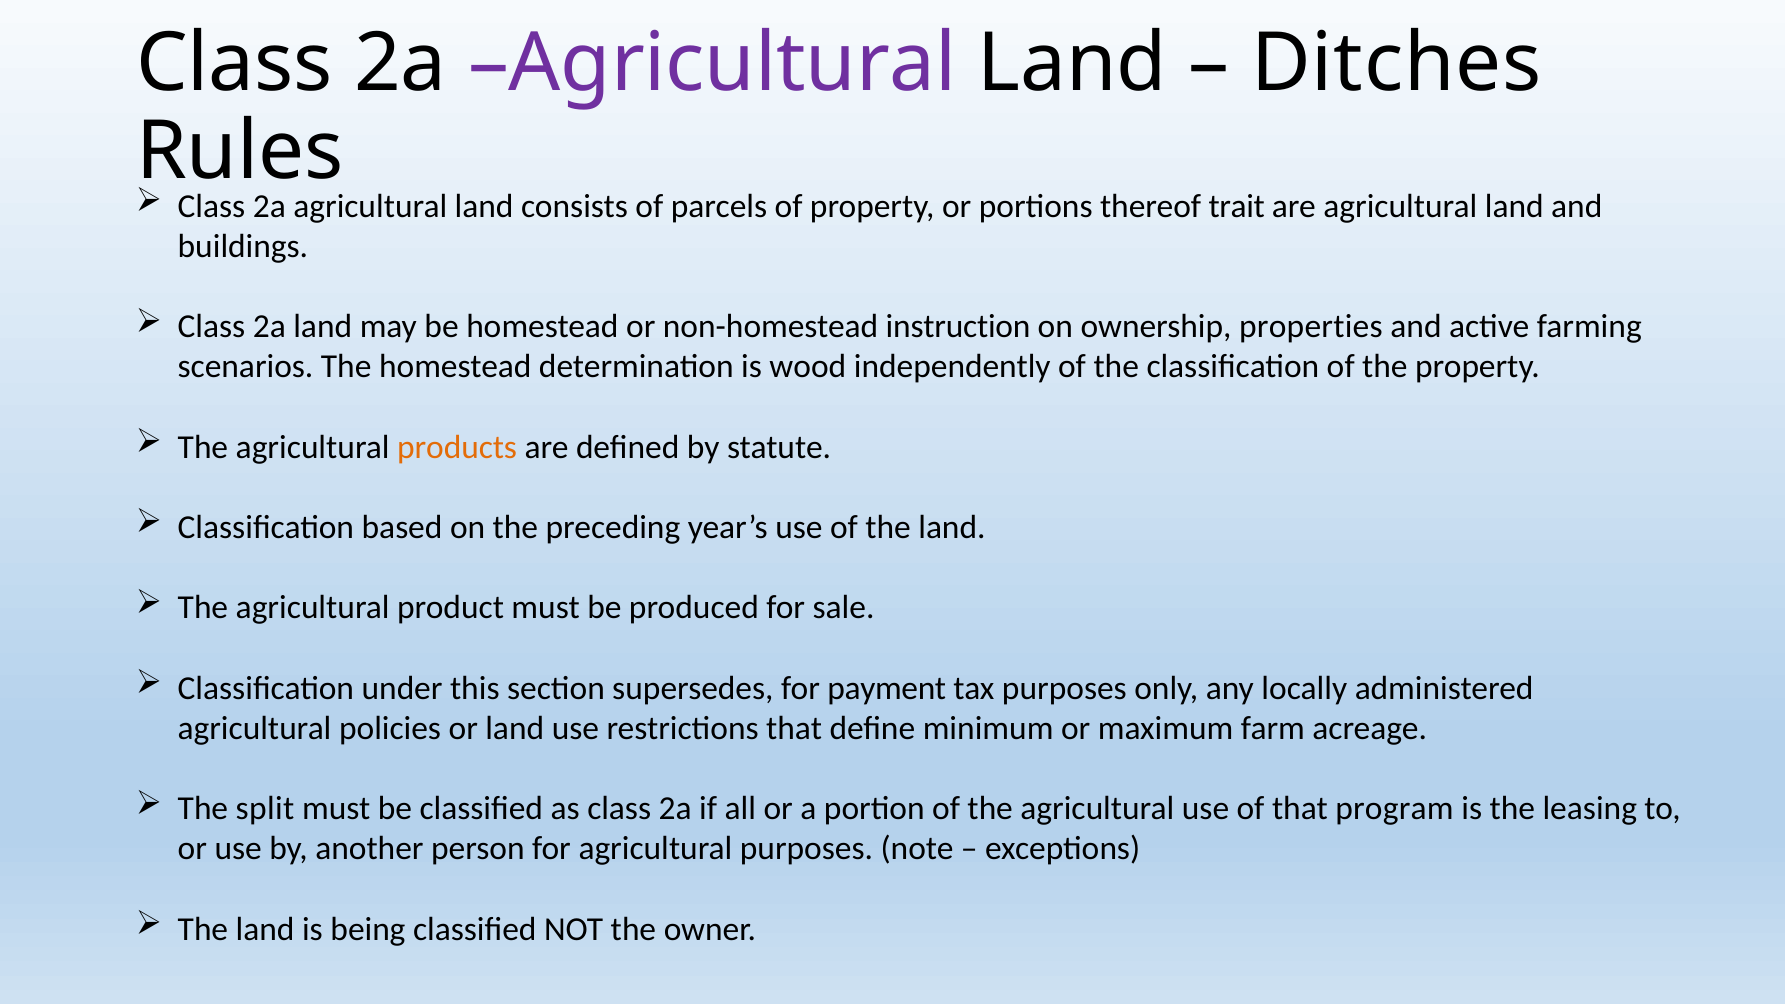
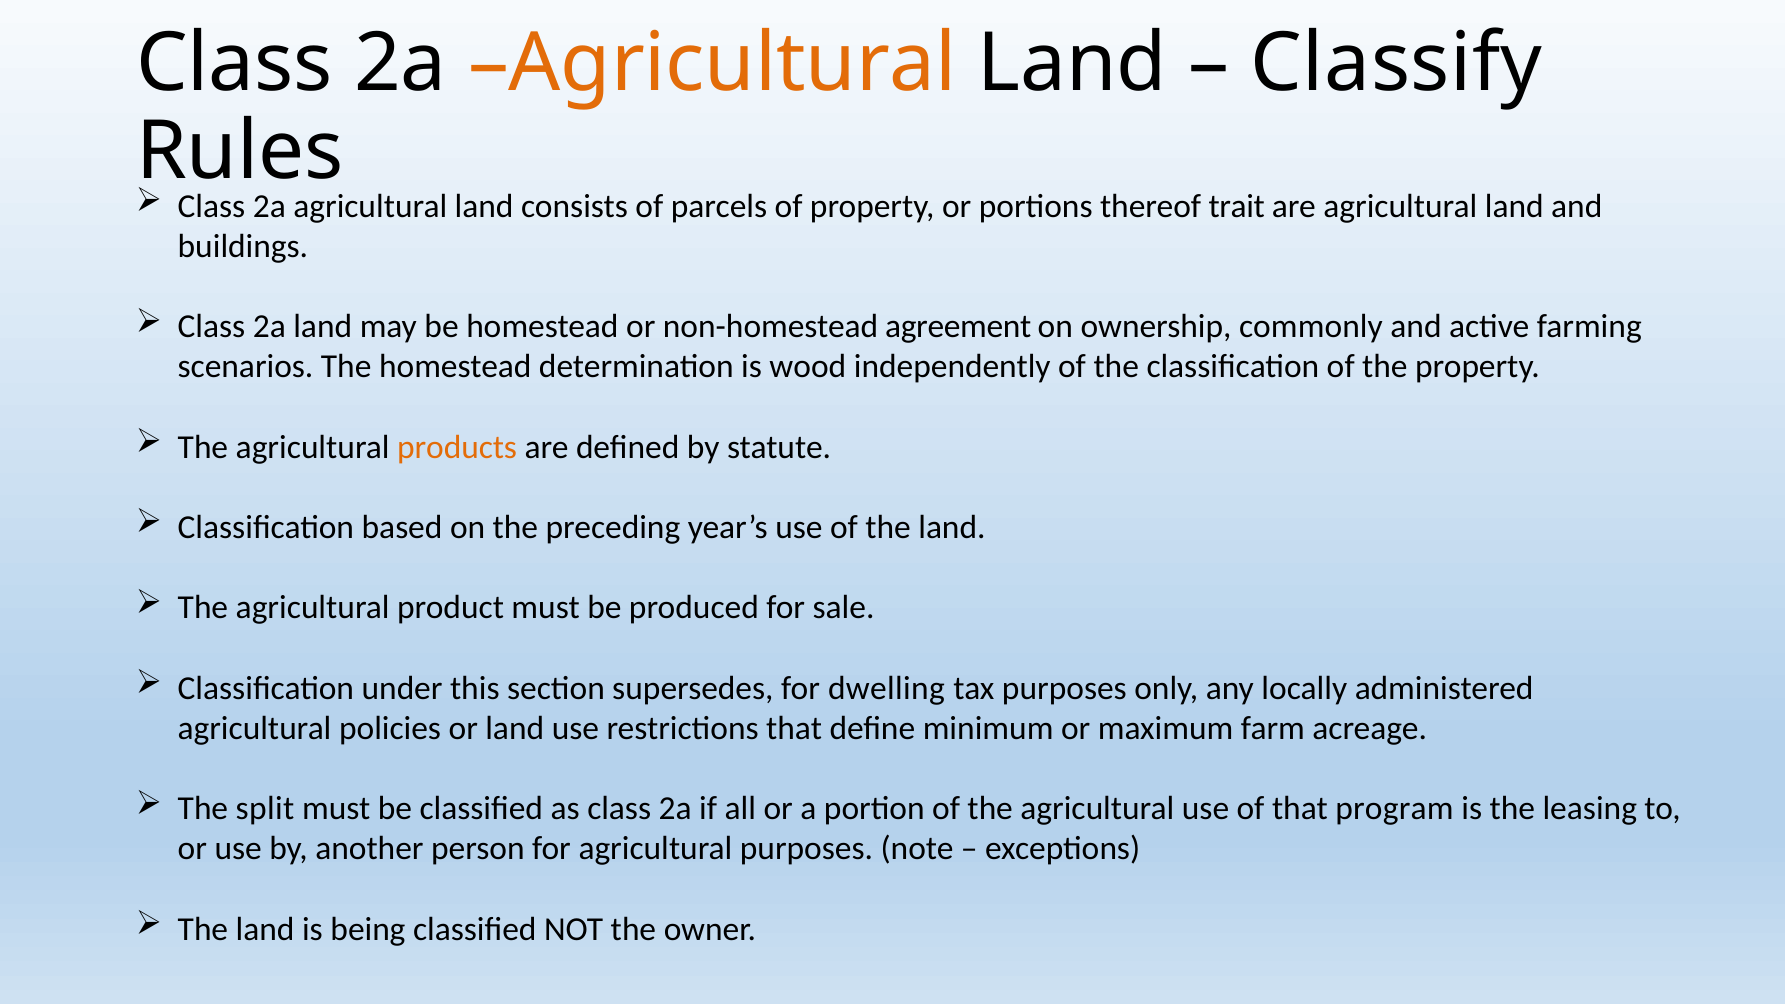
Agricultural at (712, 63) colour: purple -> orange
Ditches: Ditches -> Classify
instruction: instruction -> agreement
properties: properties -> commonly
payment: payment -> dwelling
